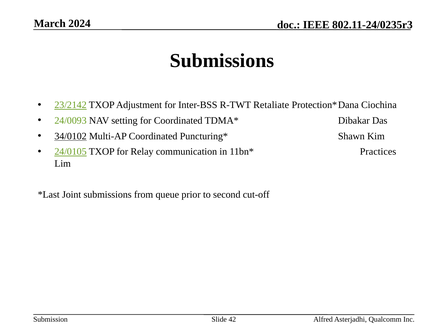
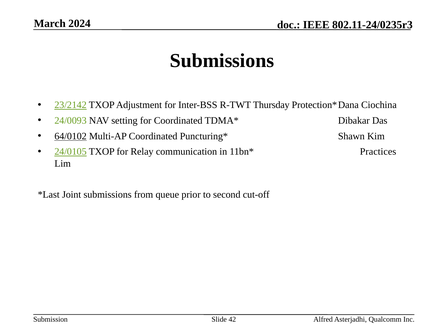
Retaliate: Retaliate -> Thursday
34/0102: 34/0102 -> 64/0102
